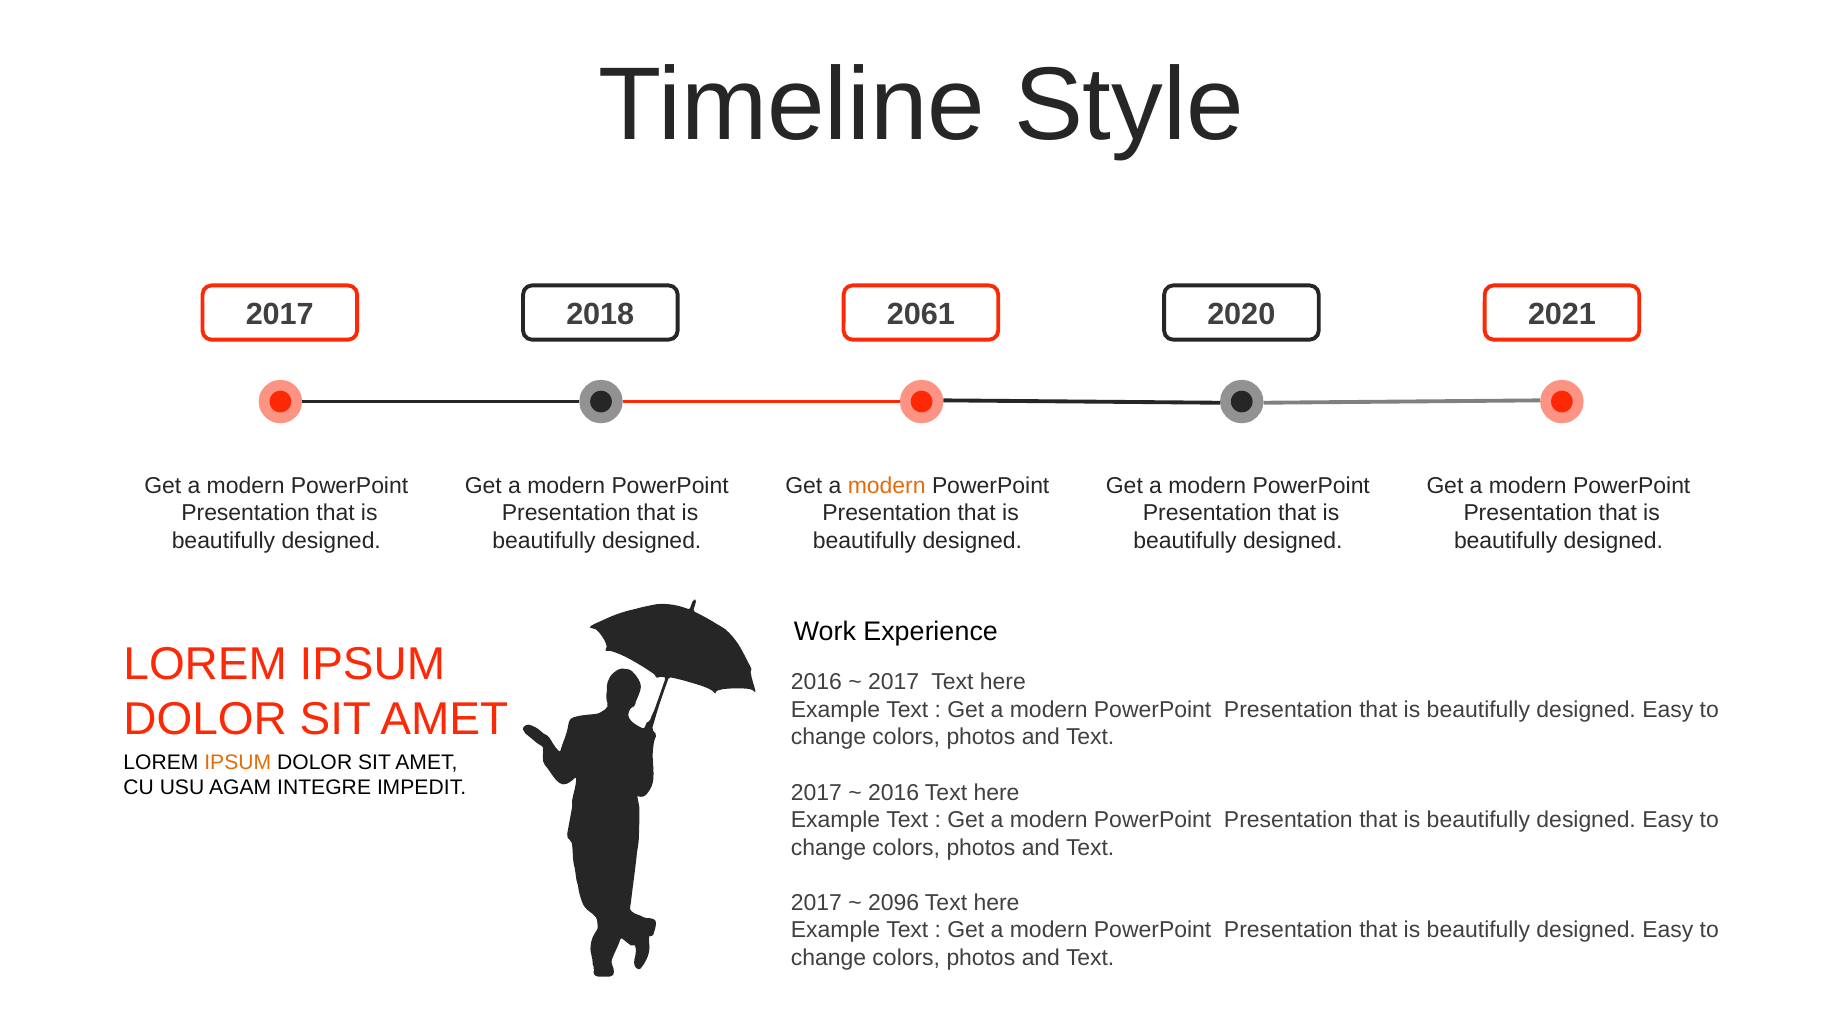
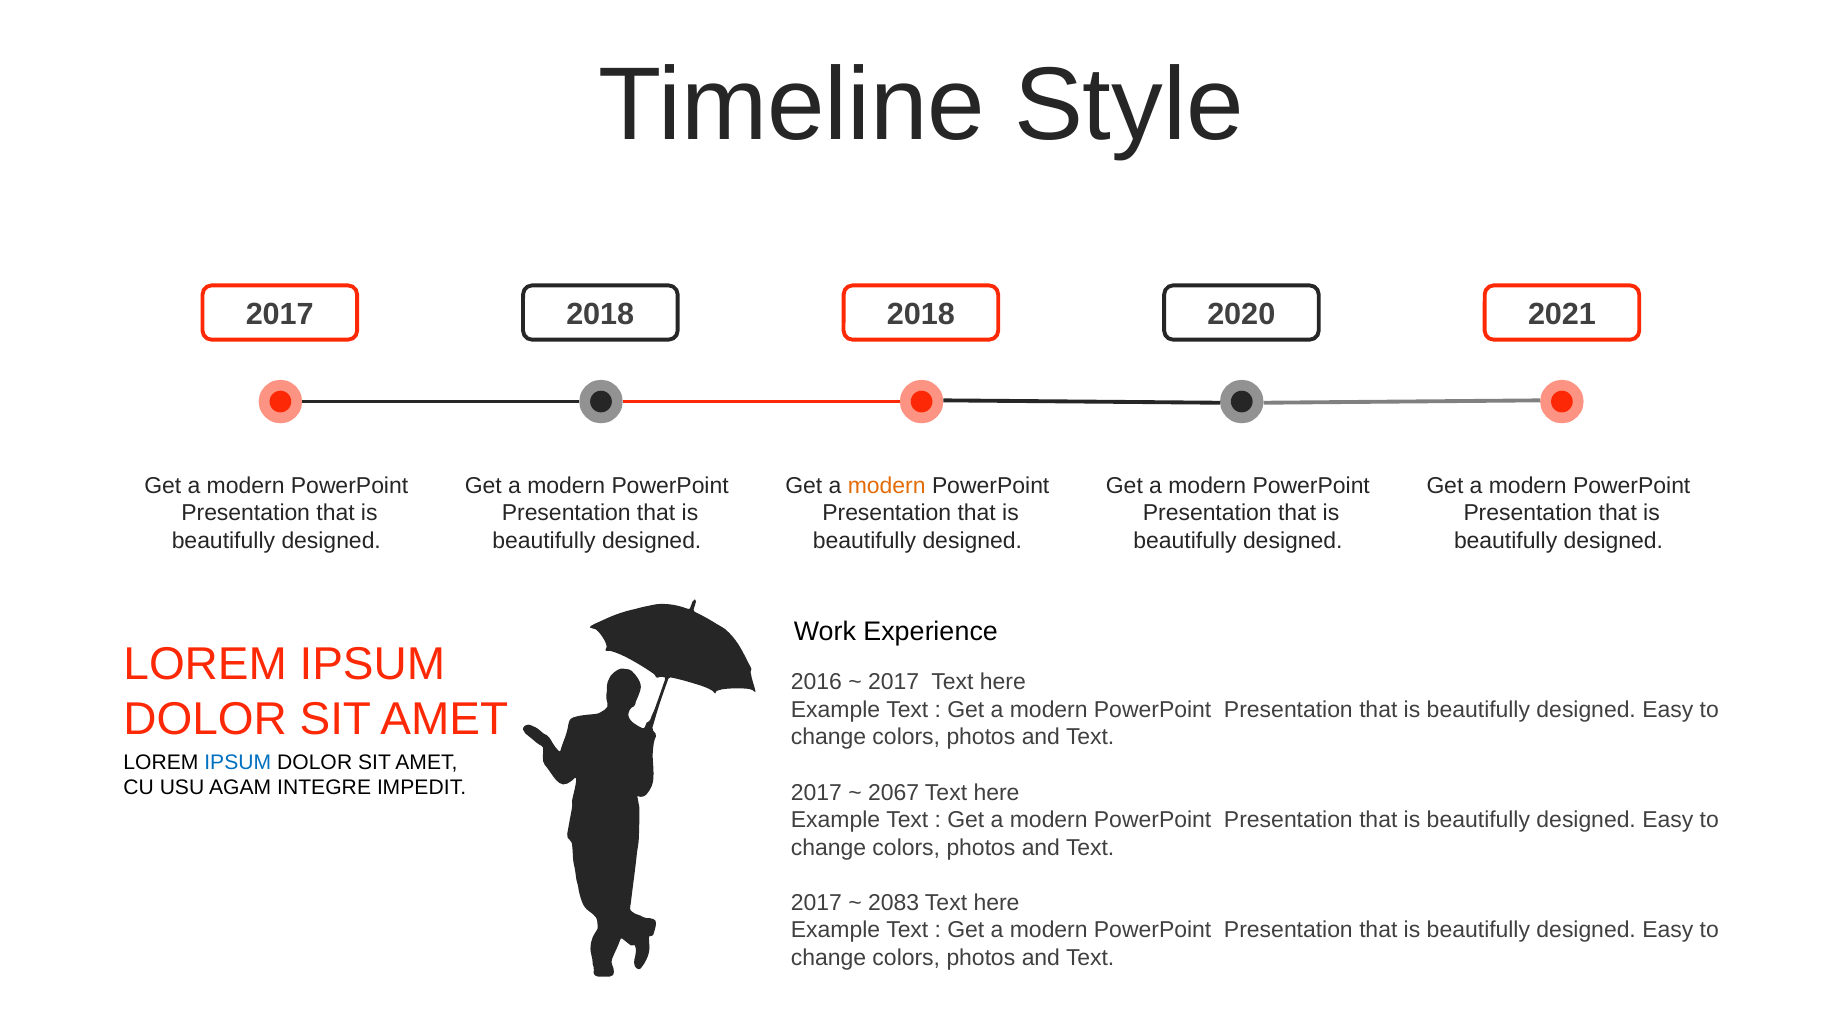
2018 2061: 2061 -> 2018
IPSUM at (238, 763) colour: orange -> blue
2016 at (894, 793): 2016 -> 2067
2096: 2096 -> 2083
